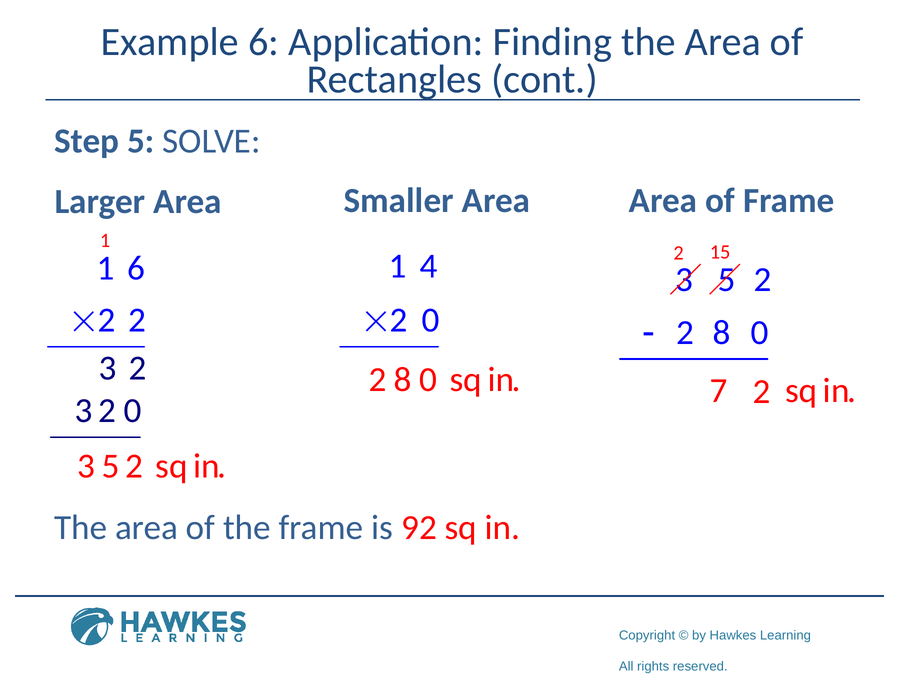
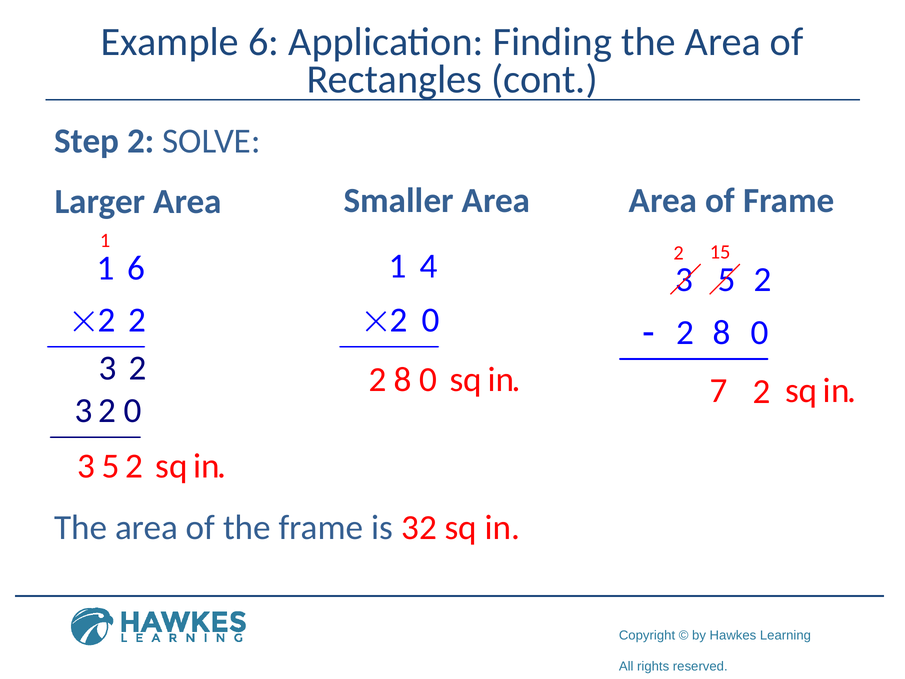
Step 5: 5 -> 2
92: 92 -> 32
